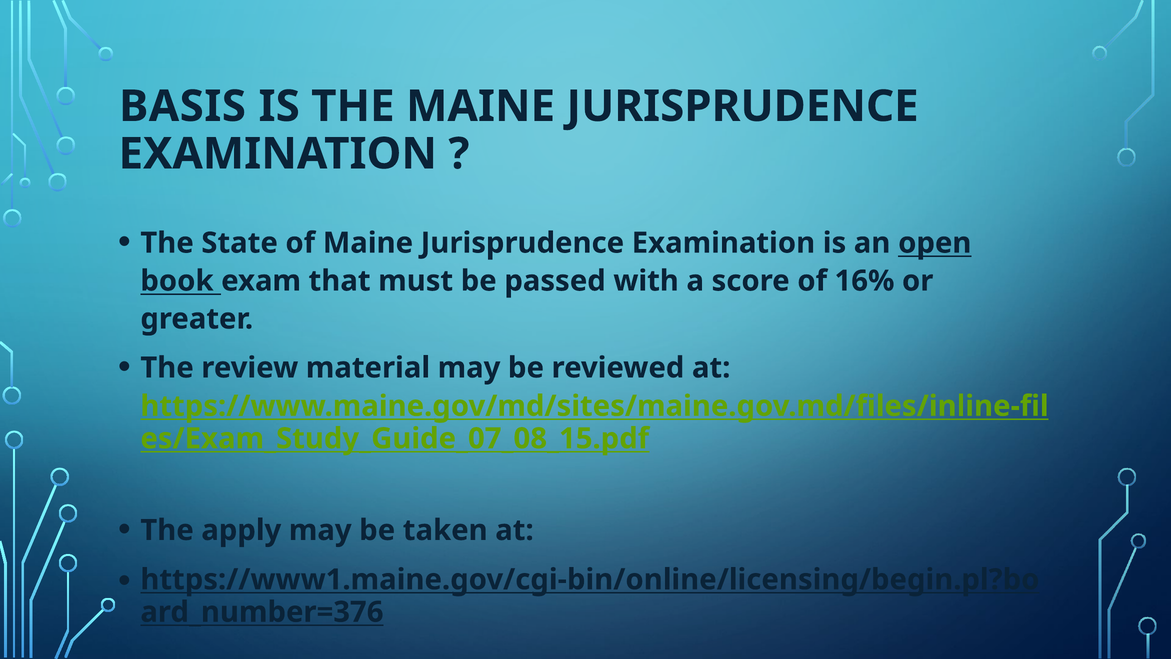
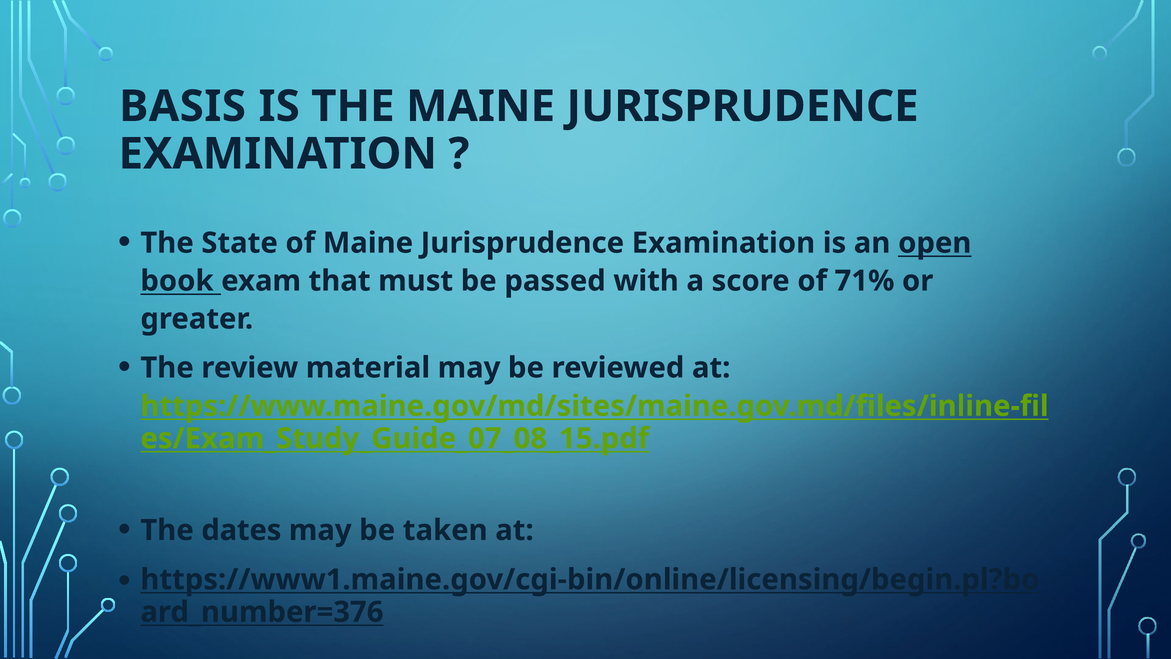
16%: 16% -> 71%
apply: apply -> dates
